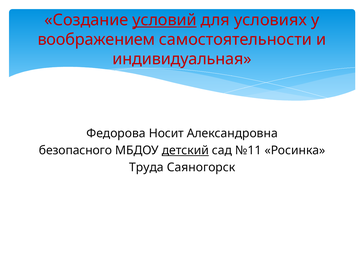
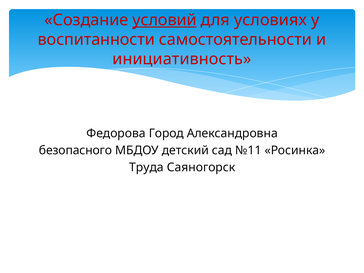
воображением: воображением -> воспитанности
индивидуальная: индивидуальная -> инициативность
Носит: Носит -> Город
детский underline: present -> none
